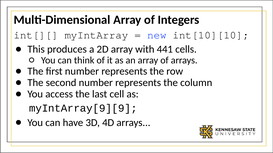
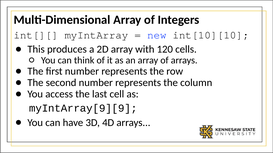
441: 441 -> 120
